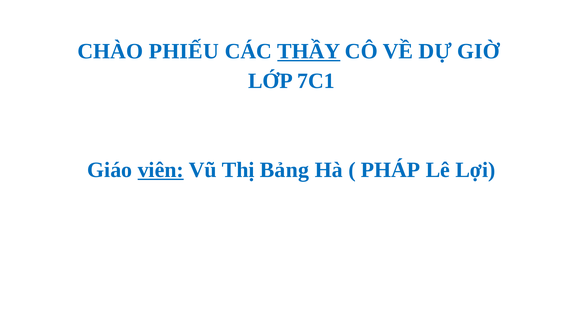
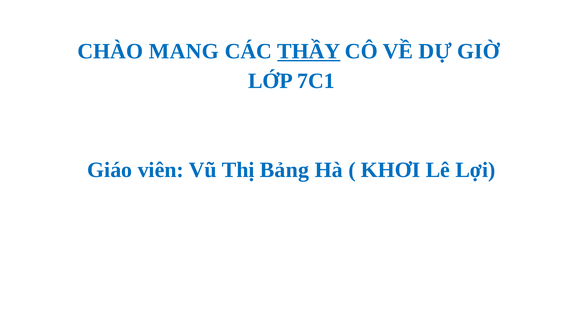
PHIẾU: PHIẾU -> MANG
viên underline: present -> none
PHÁP: PHÁP -> KHƠI
